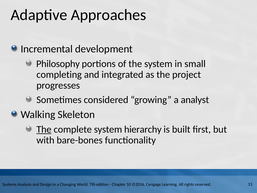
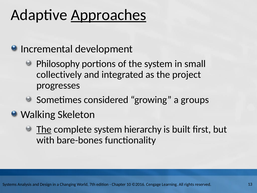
Approaches underline: none -> present
completing: completing -> collectively
analyst: analyst -> groups
